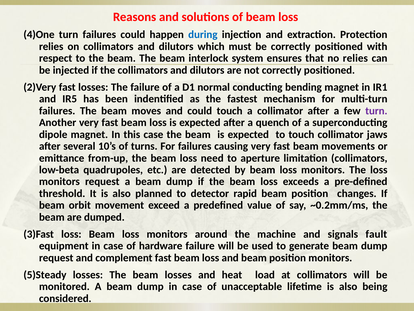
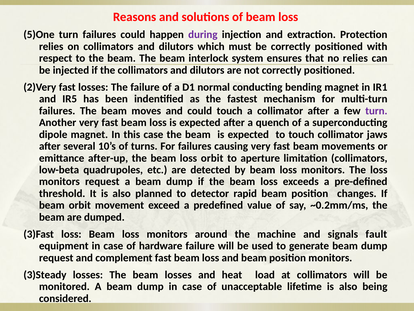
4)One: 4)One -> 5)One
during colour: blue -> purple
from-up: from-up -> after-up
loss need: need -> orbit
5)Steady: 5)Steady -> 3)Steady
